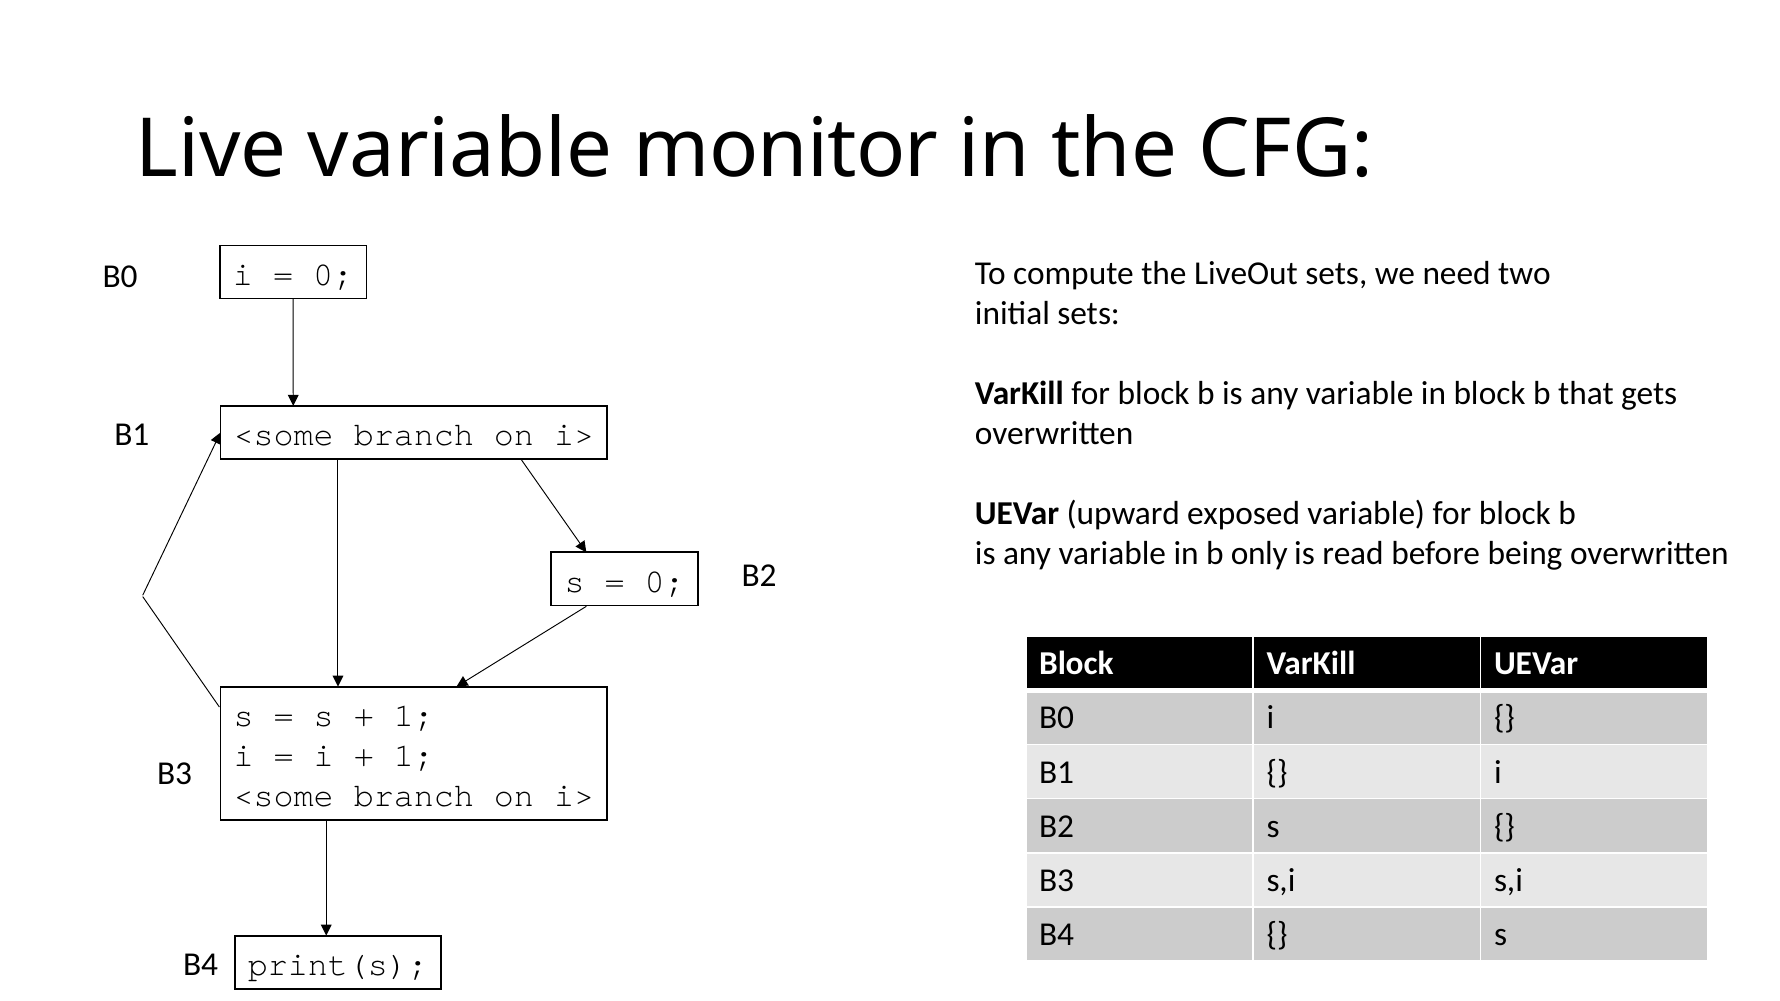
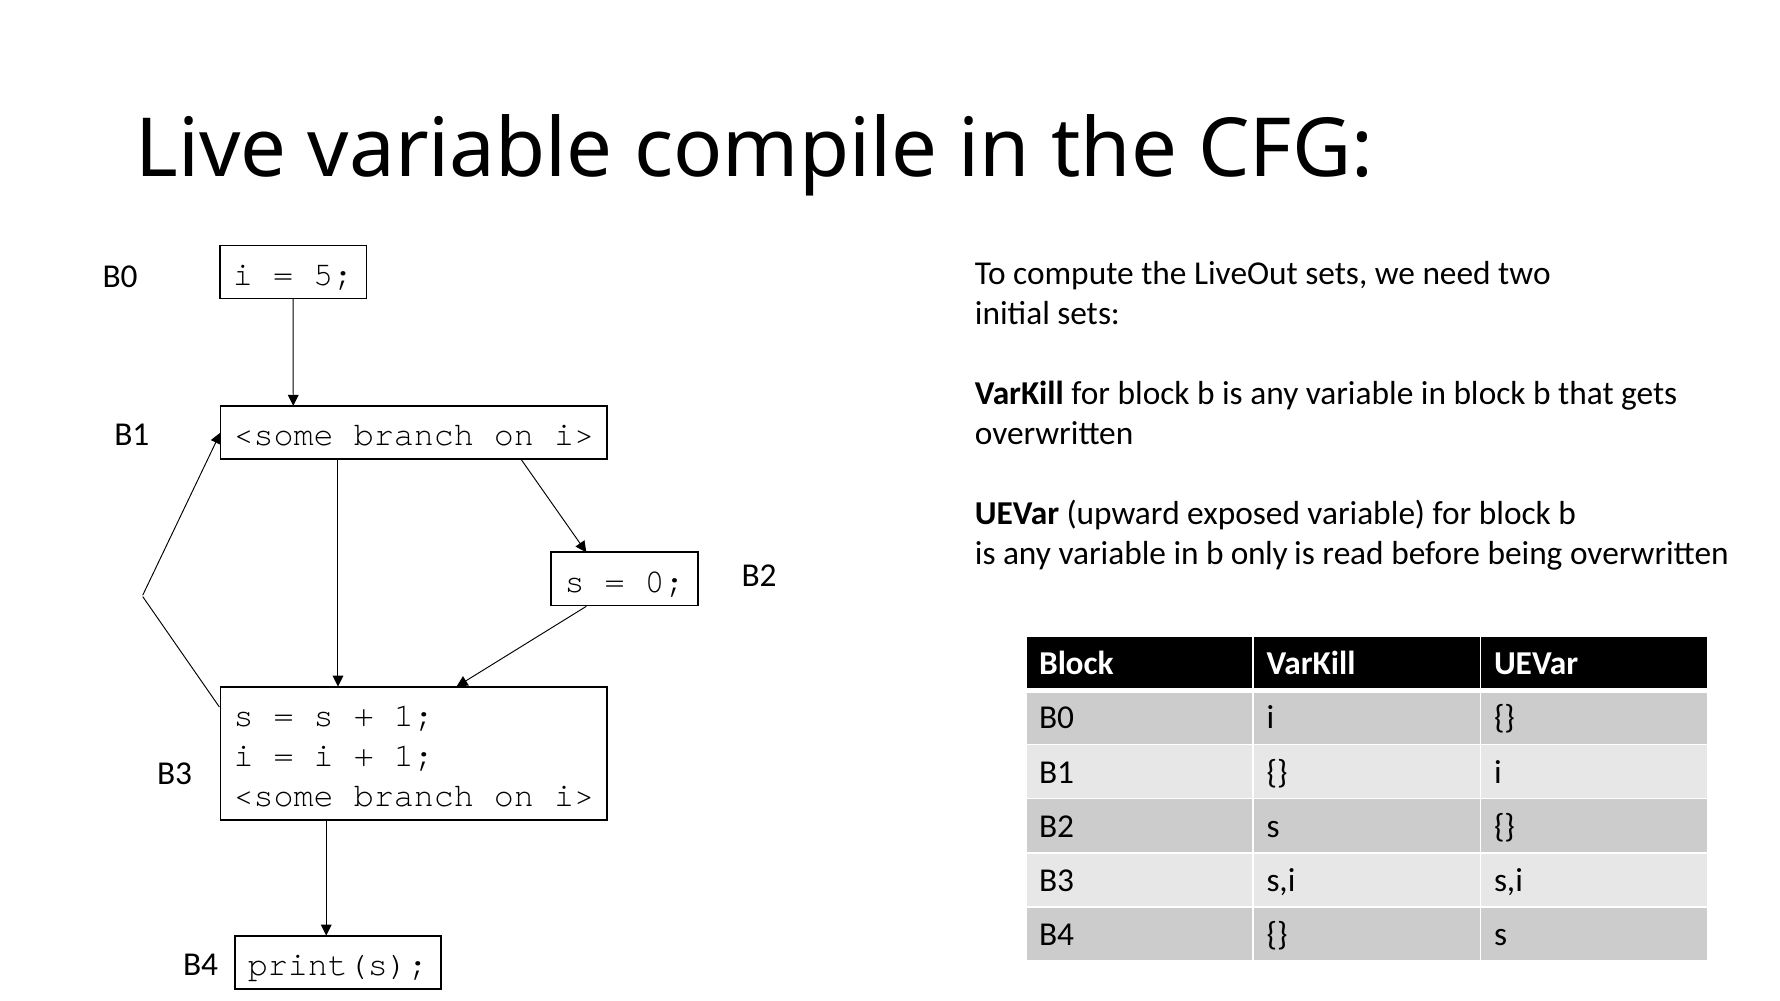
monitor: monitor -> compile
0 at (333, 274): 0 -> 5
